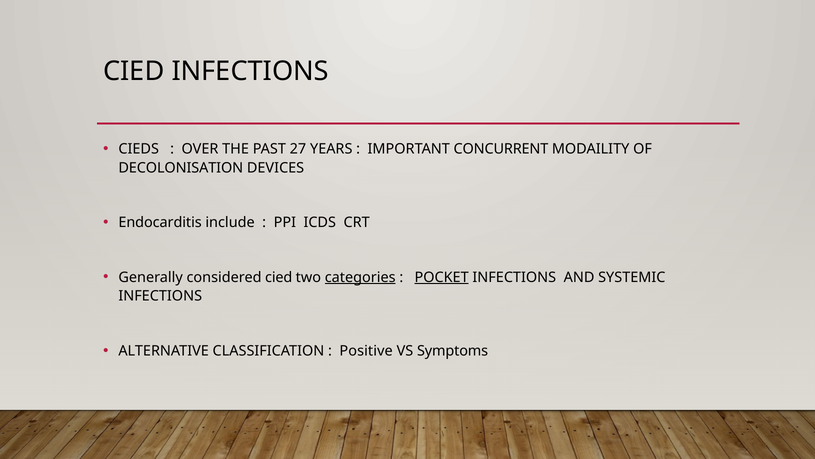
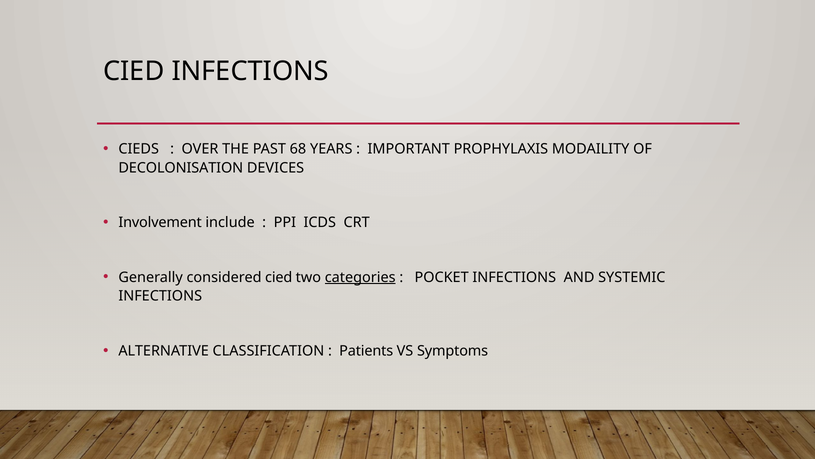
27: 27 -> 68
CONCURRENT: CONCURRENT -> PROPHYLAXIS
Endocarditis: Endocarditis -> Involvement
POCKET underline: present -> none
Positive: Positive -> Patients
